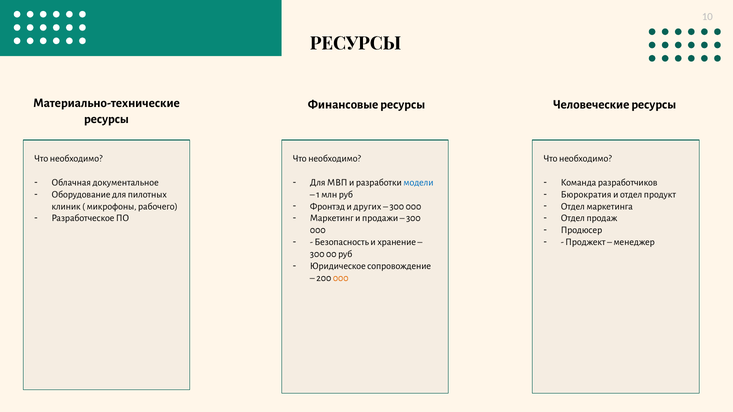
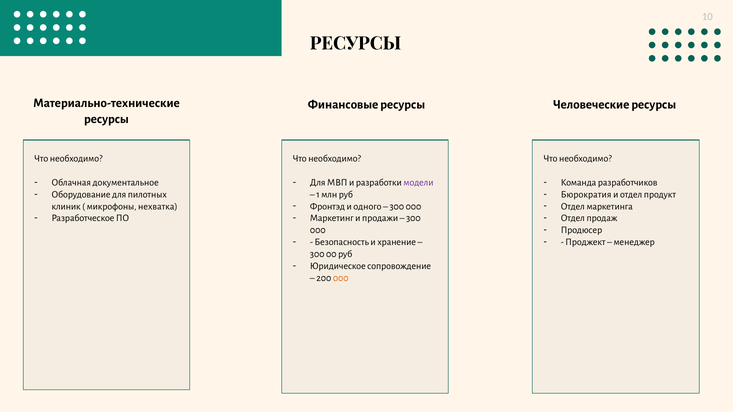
модели colour: blue -> purple
других: других -> одного
рабочего: рабочего -> нехватка
